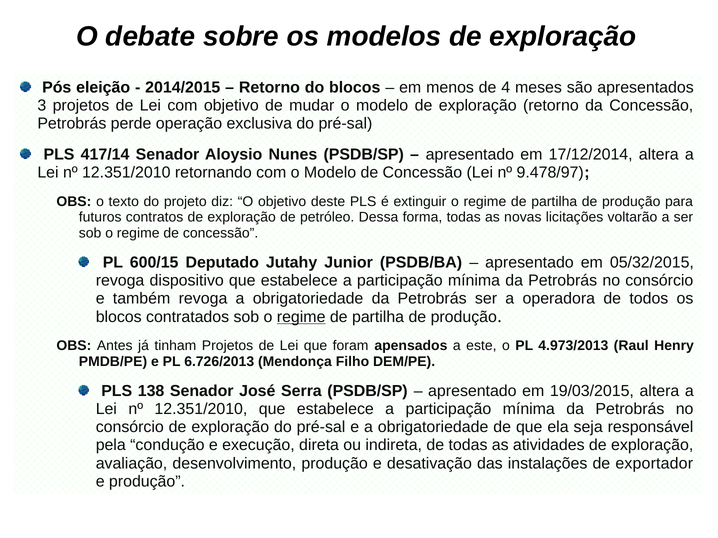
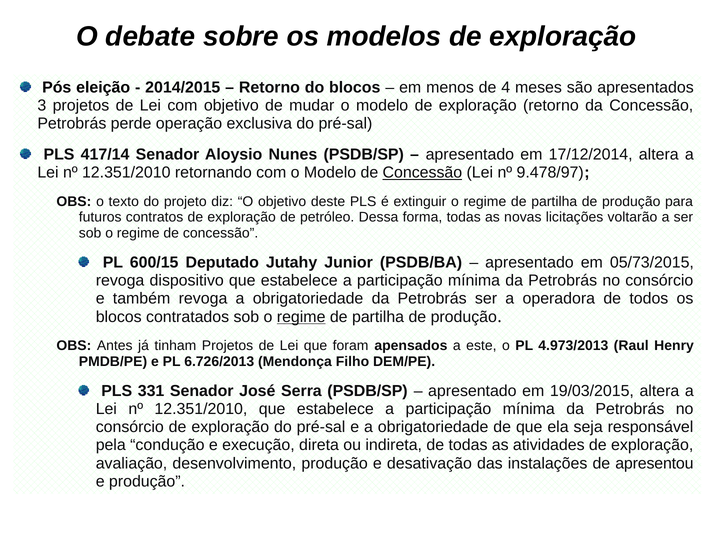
Concessão at (422, 173) underline: none -> present
05/32/2015: 05/32/2015 -> 05/73/2015
138: 138 -> 331
exportador: exportador -> apresentou
